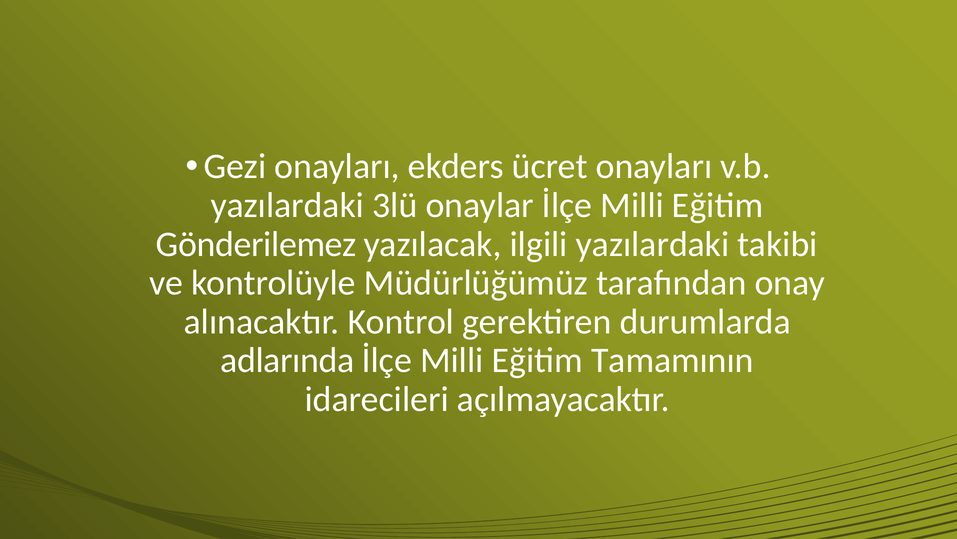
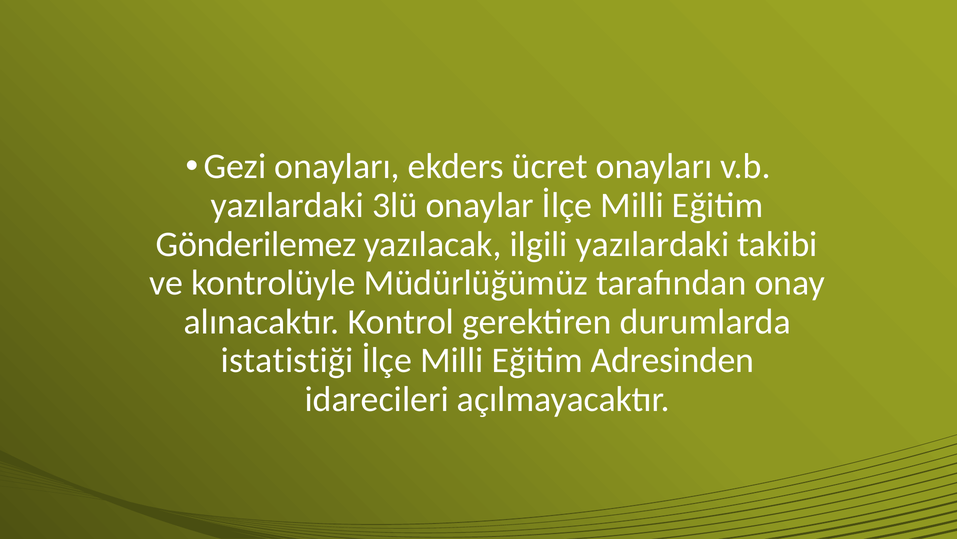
adlarında: adlarında -> istatistiği
Tamamının: Tamamının -> Adresinden
